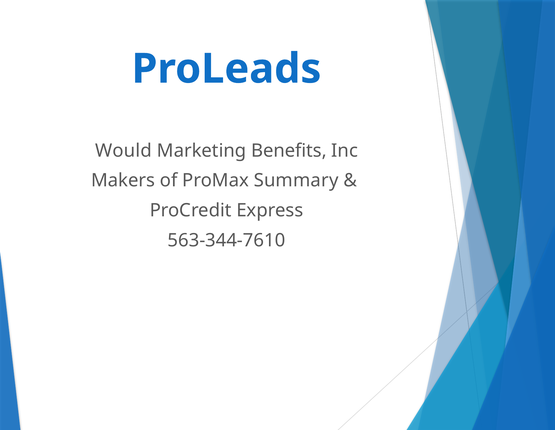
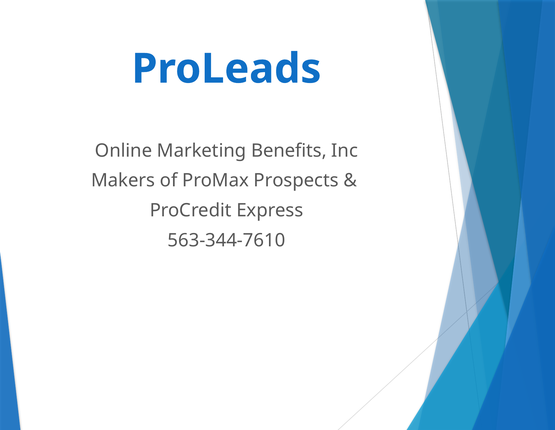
Would: Would -> Online
Summary: Summary -> Prospects
